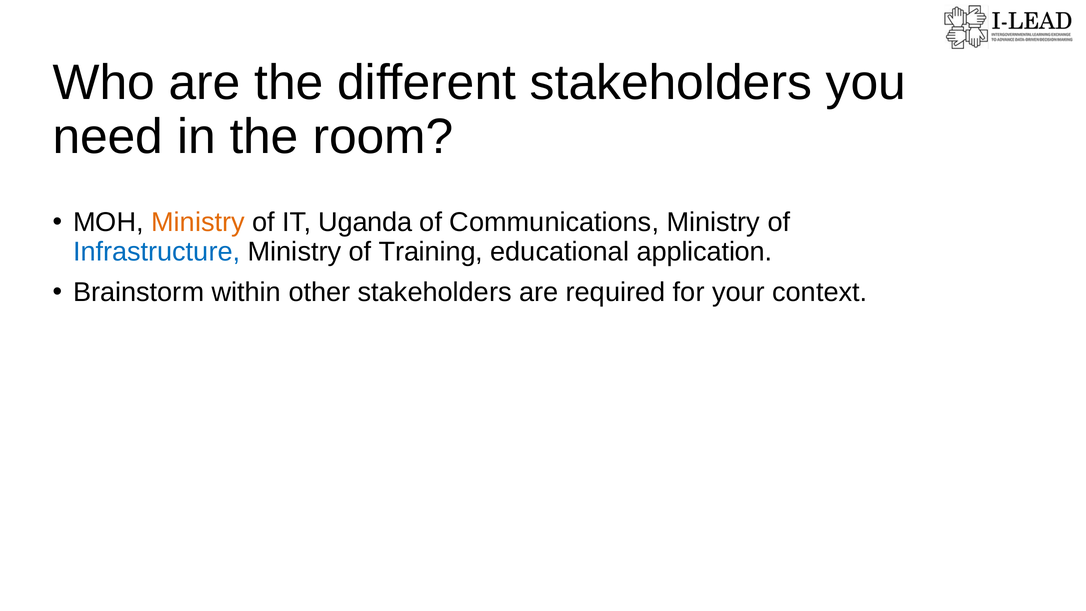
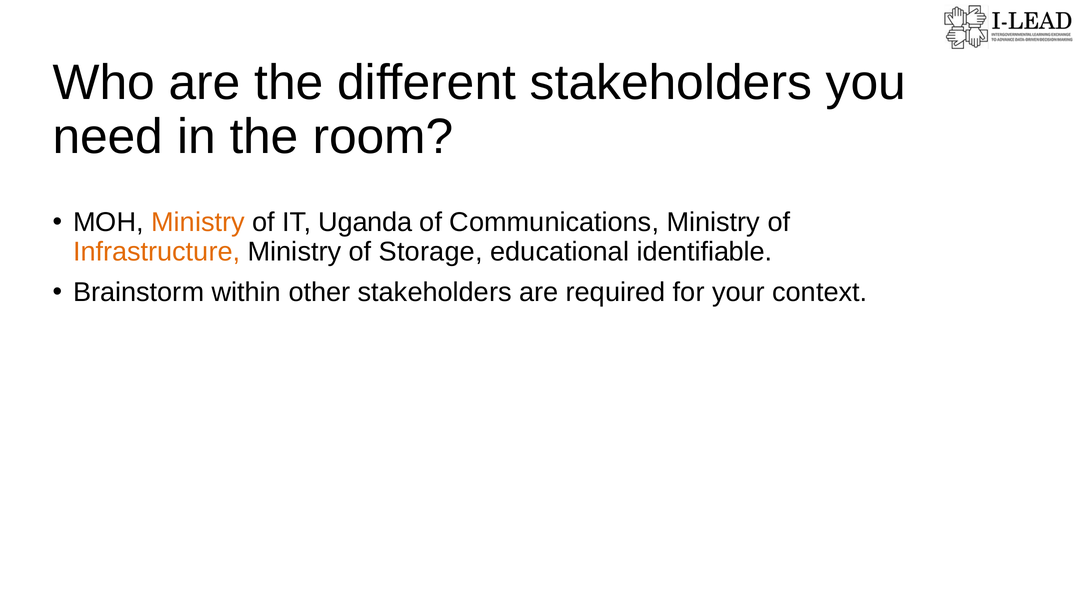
Infrastructure colour: blue -> orange
Training: Training -> Storage
application: application -> identifiable
